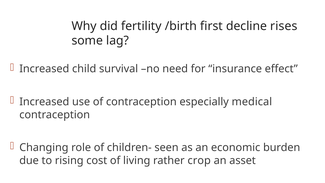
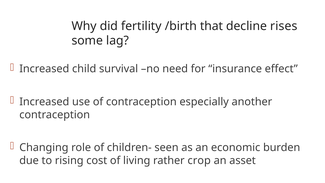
first: first -> that
medical: medical -> another
